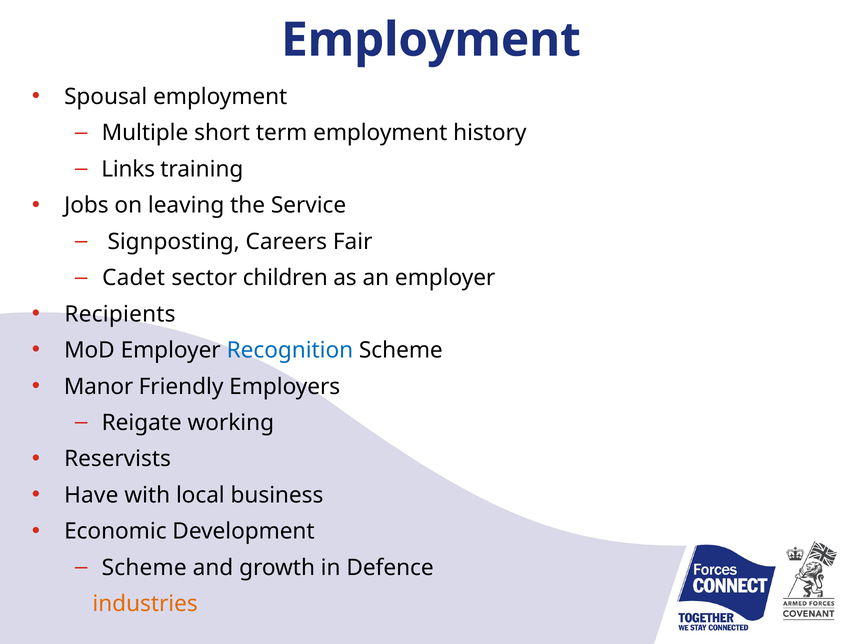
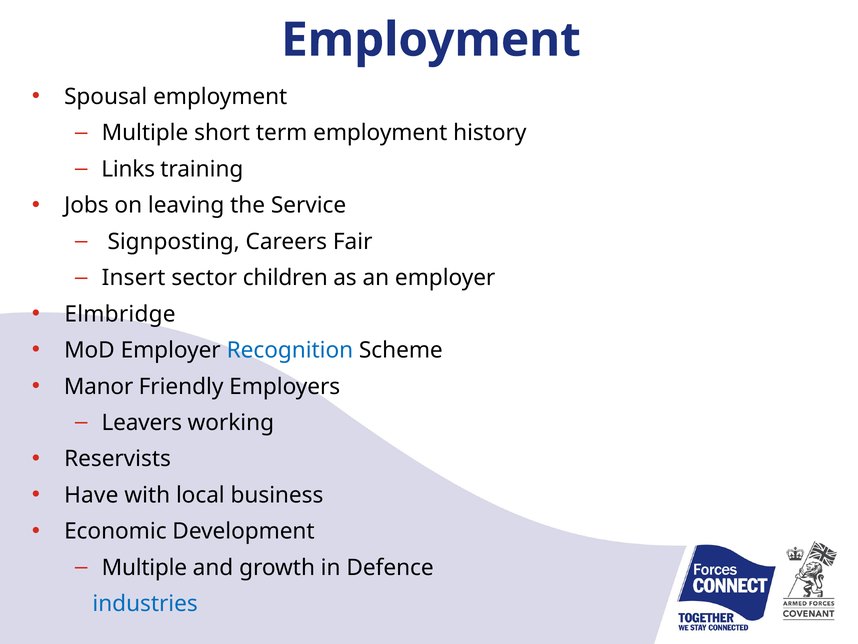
Cadet: Cadet -> Insert
Recipients: Recipients -> Elmbridge
Reigate: Reigate -> Leavers
Scheme at (144, 567): Scheme -> Multiple
industries colour: orange -> blue
